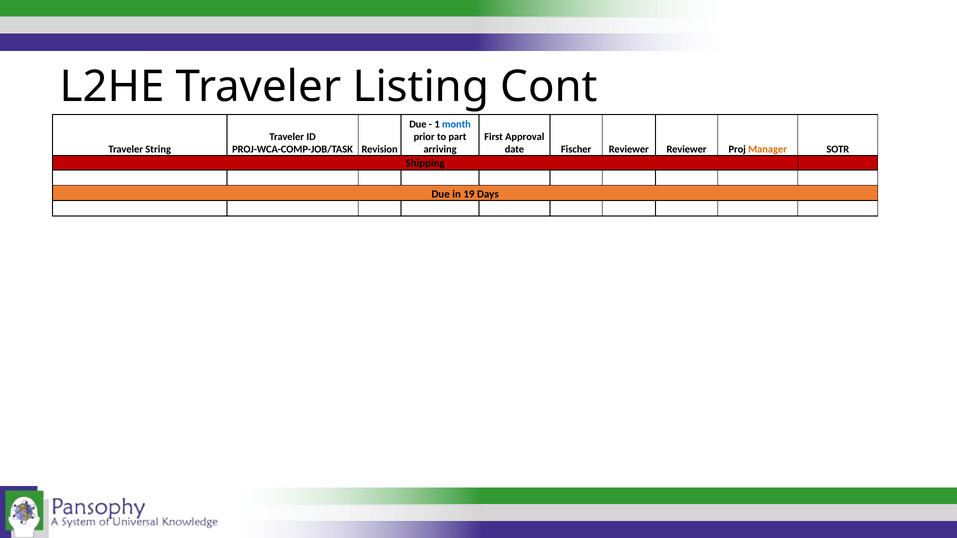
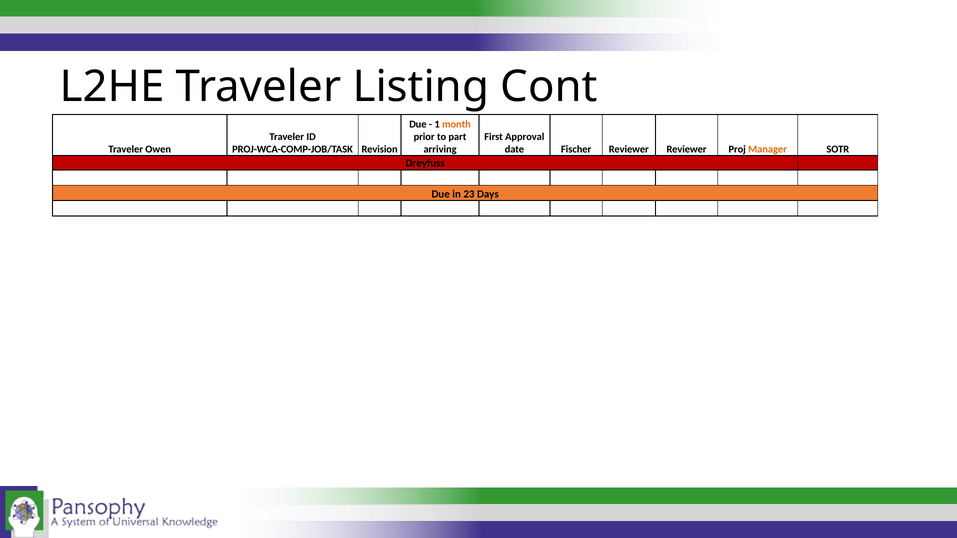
month colour: blue -> orange
String: String -> Owen
Shipping: Shipping -> Dreyfuss
19: 19 -> 23
